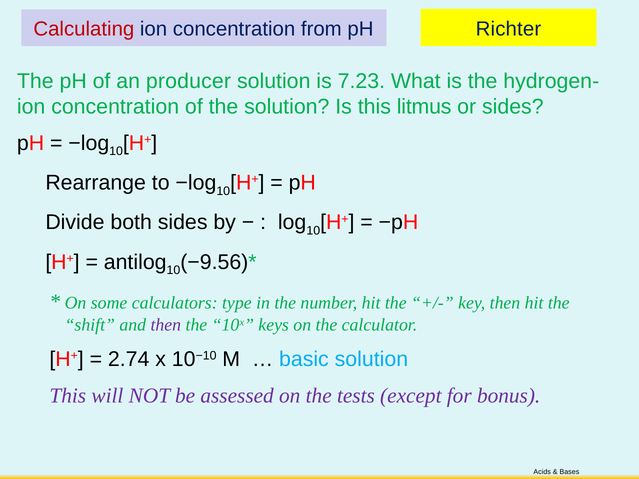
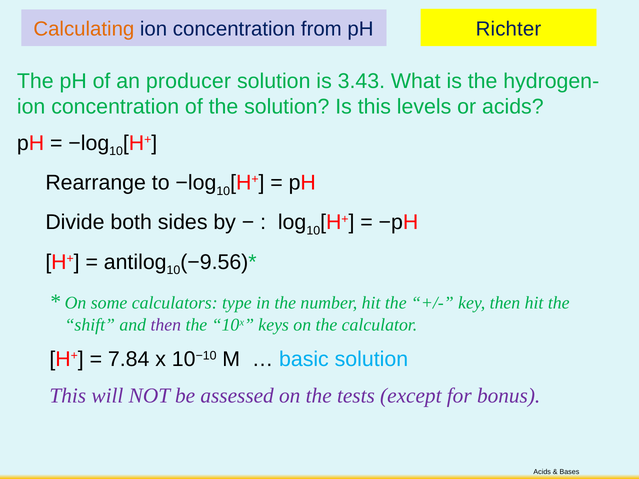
Calculating colour: red -> orange
7.23: 7.23 -> 3.43
litmus: litmus -> levels
or sides: sides -> acids
2.74: 2.74 -> 7.84
